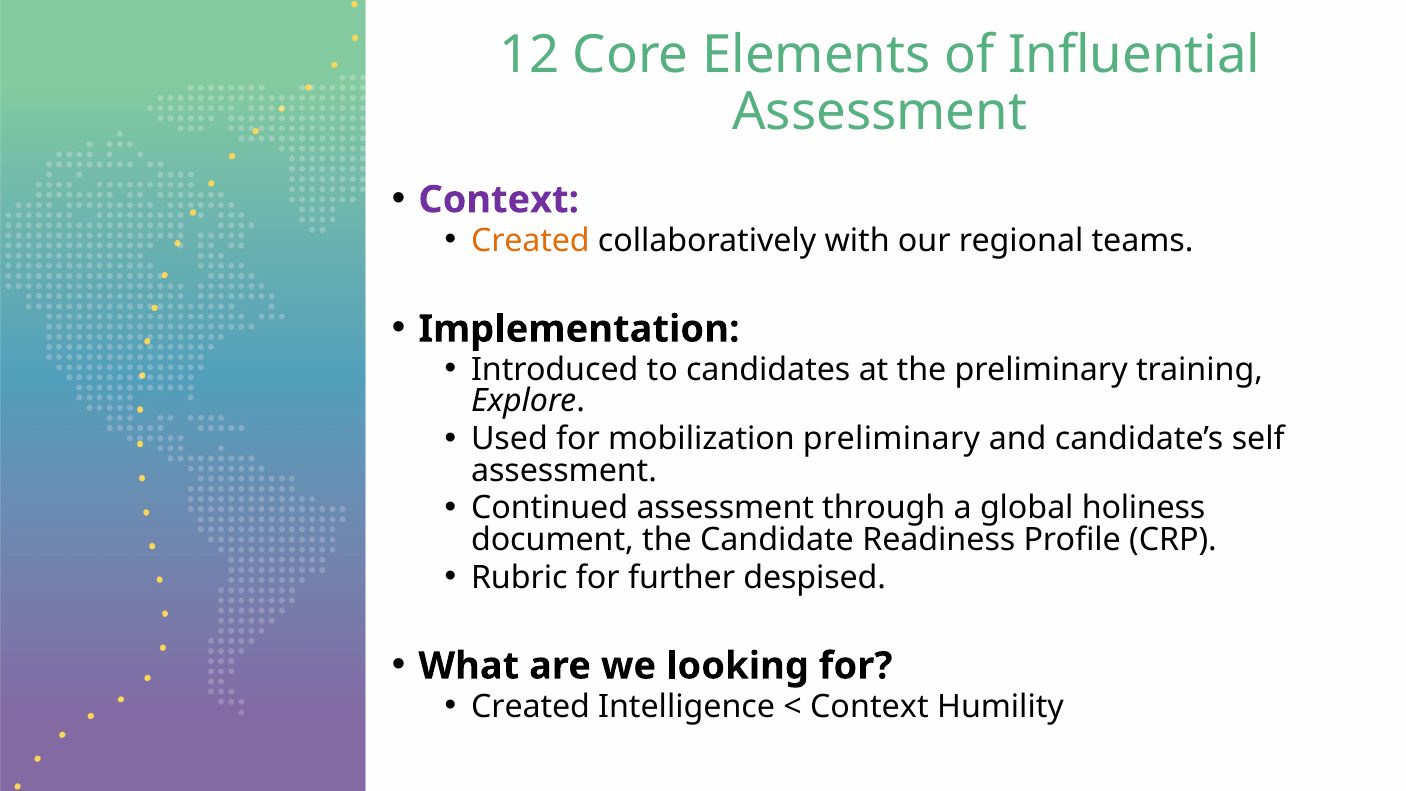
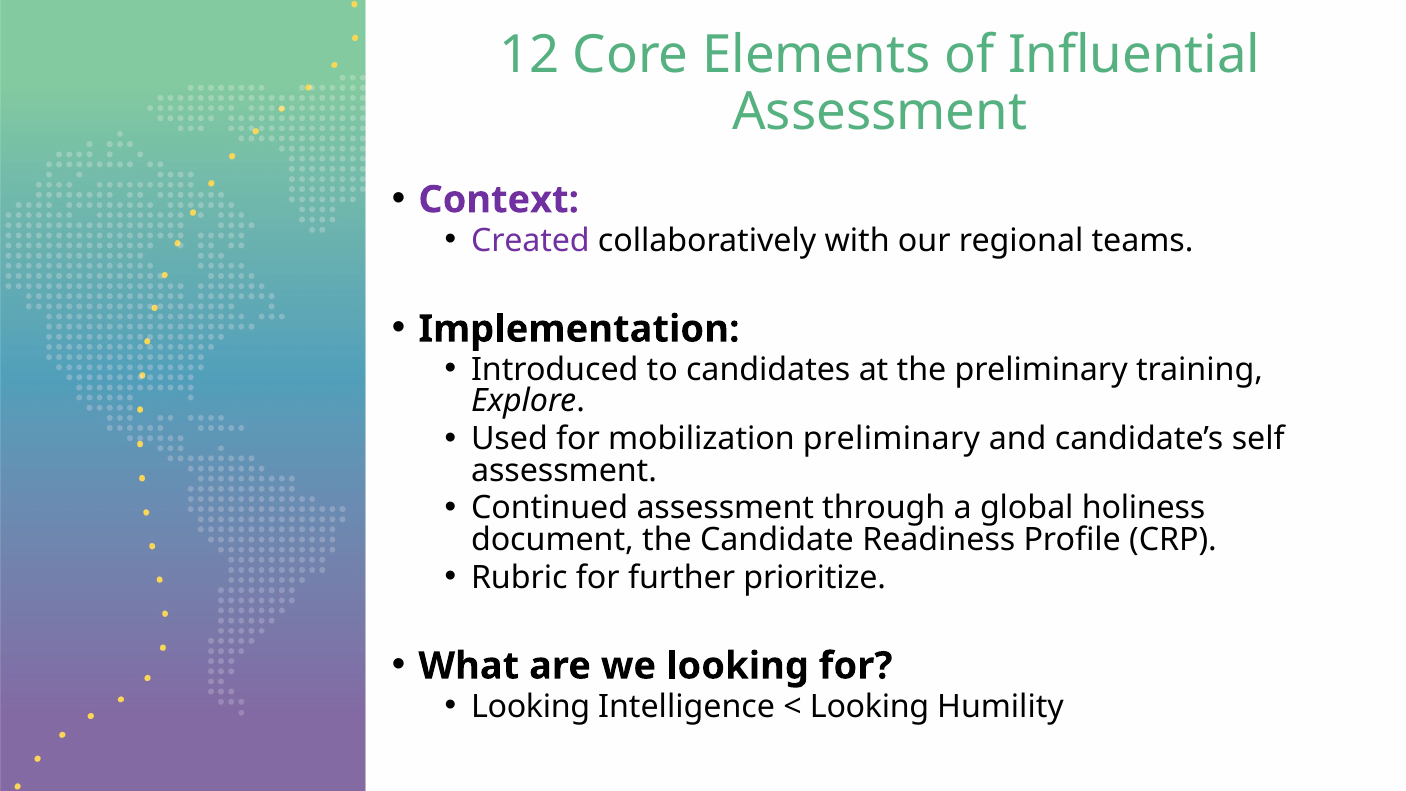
Created at (530, 241) colour: orange -> purple
despised: despised -> prioritize
Created at (531, 707): Created -> Looking
Context at (869, 707): Context -> Looking
